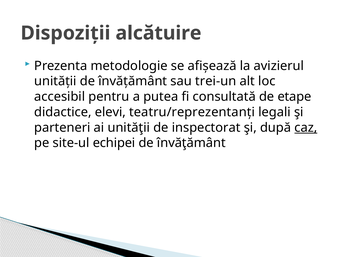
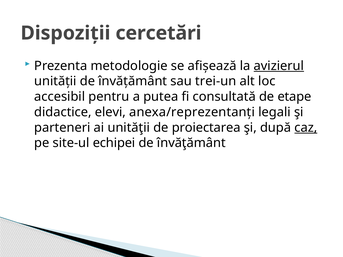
alcătuire: alcătuire -> cercetări
avizierul underline: none -> present
teatru/reprezentanți: teatru/reprezentanți -> anexa/reprezentanți
inspectorat: inspectorat -> proiectarea
